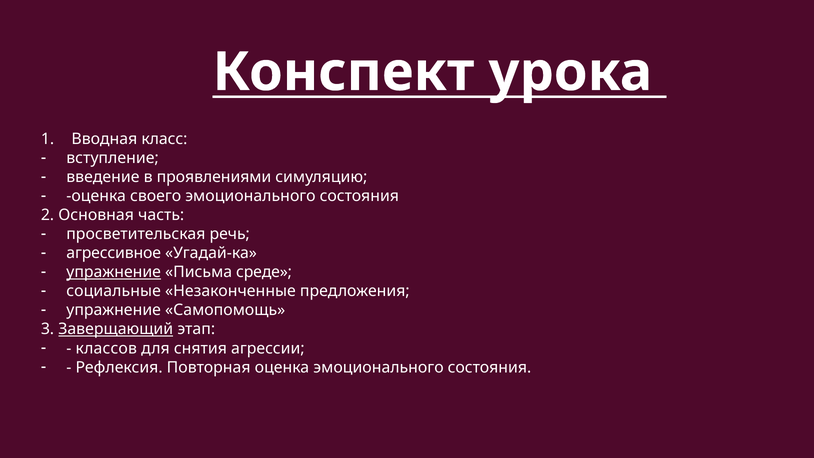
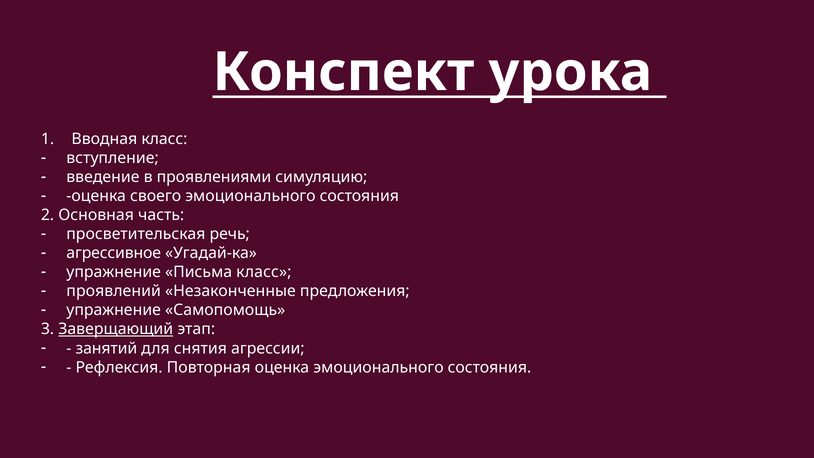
упражнение at (114, 272) underline: present -> none
Письма среде: среде -> класс
социальные: социальные -> проявлений
классов: классов -> занятий
